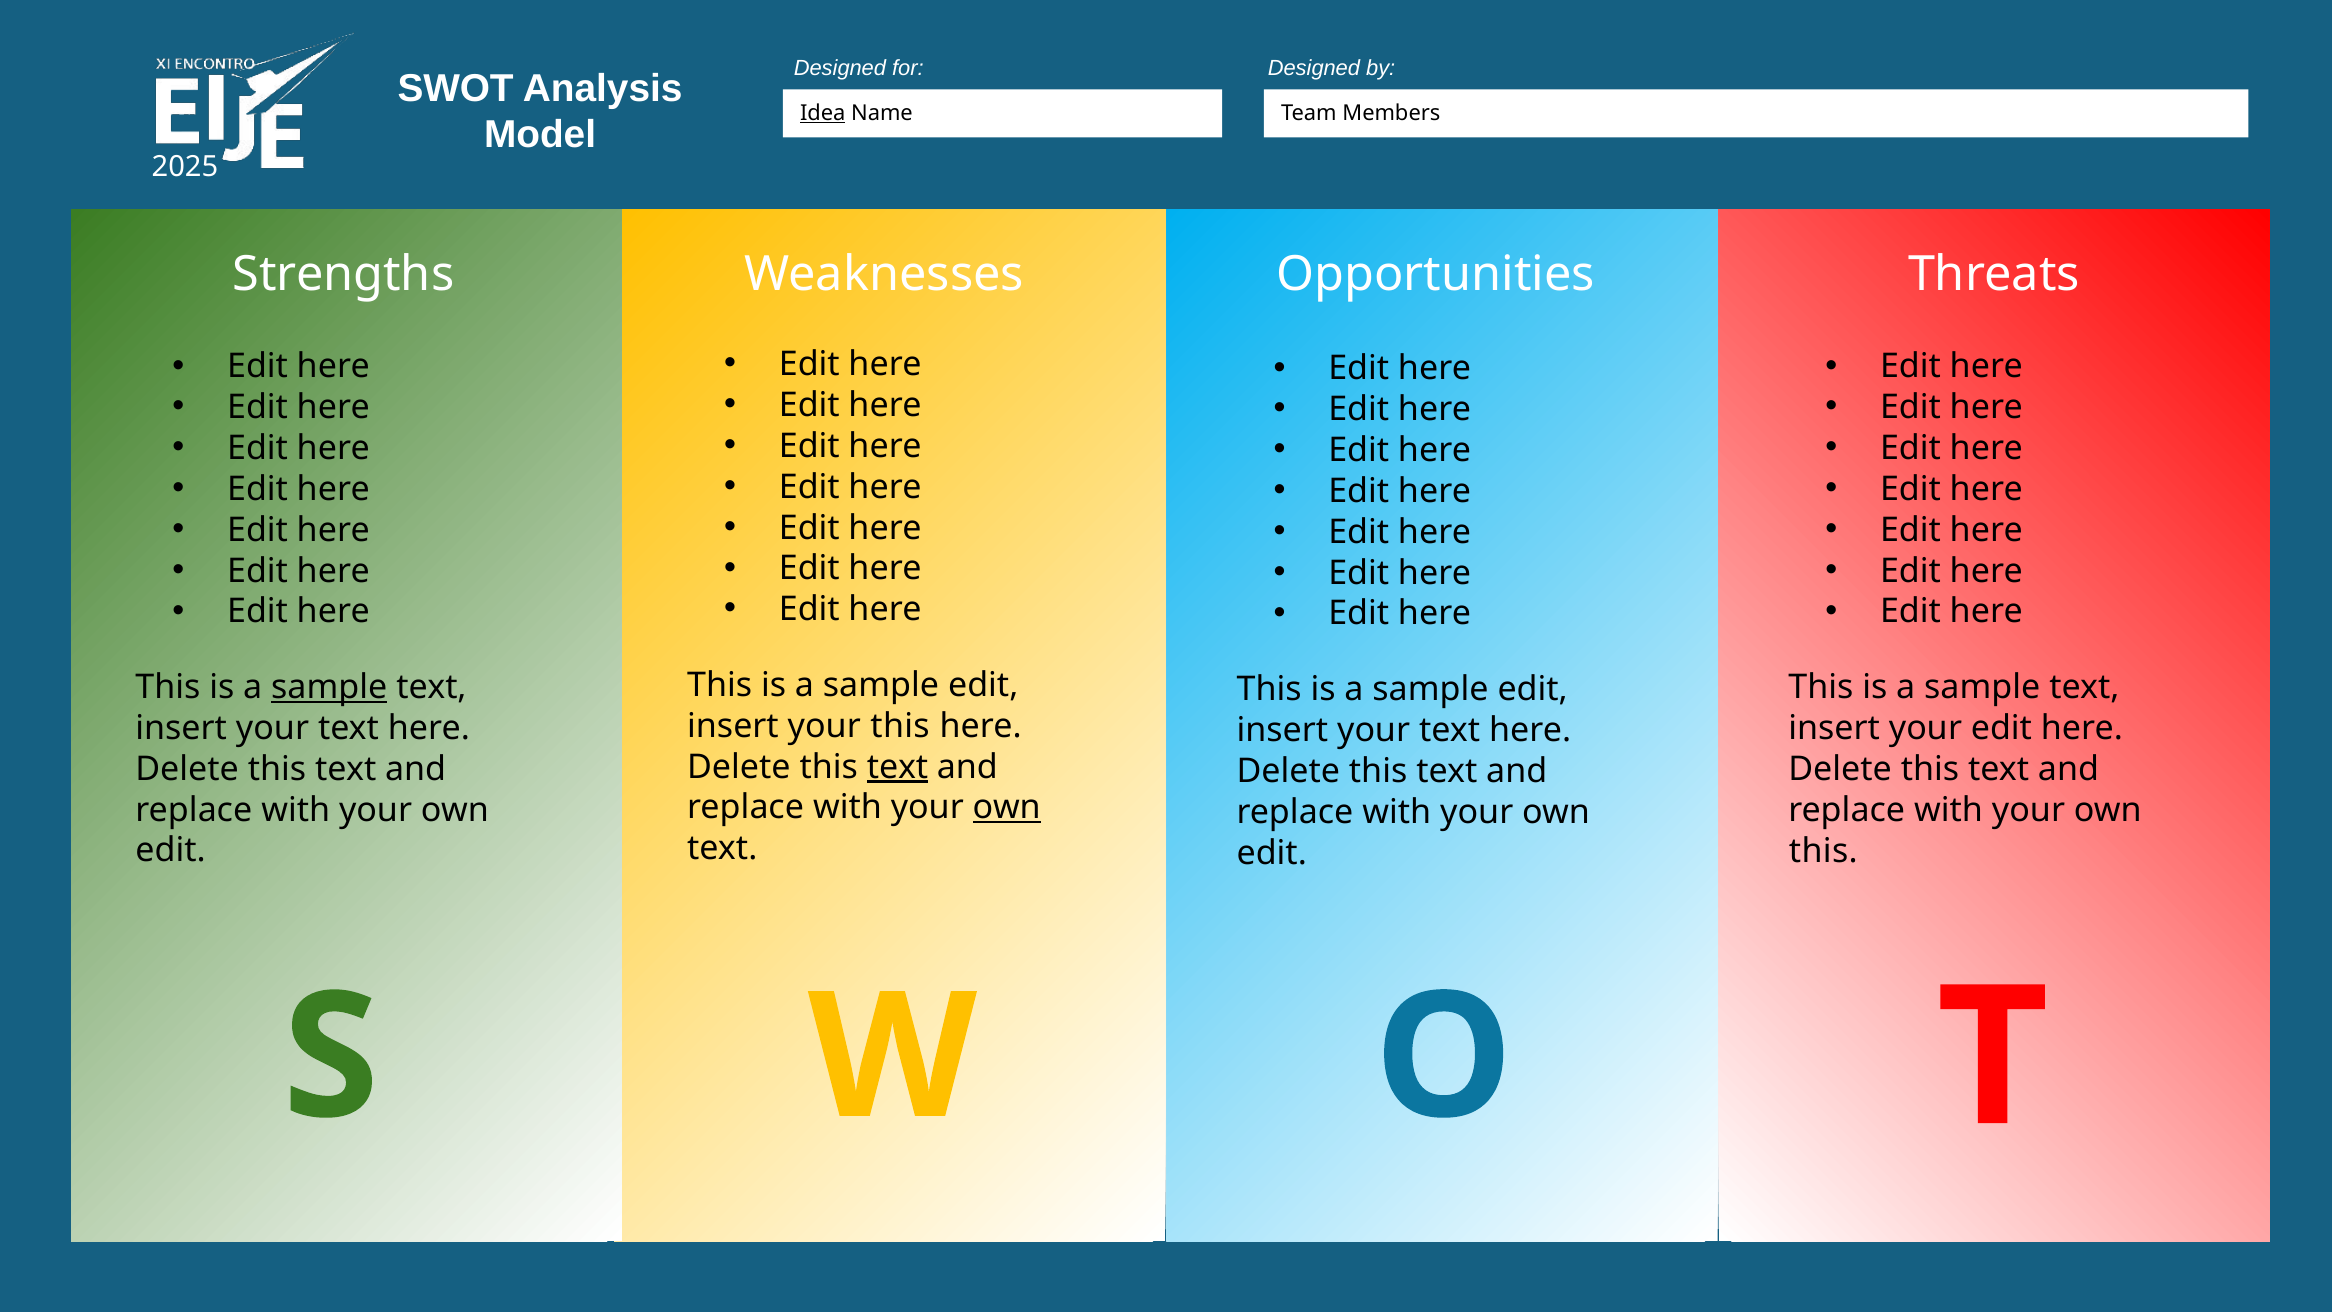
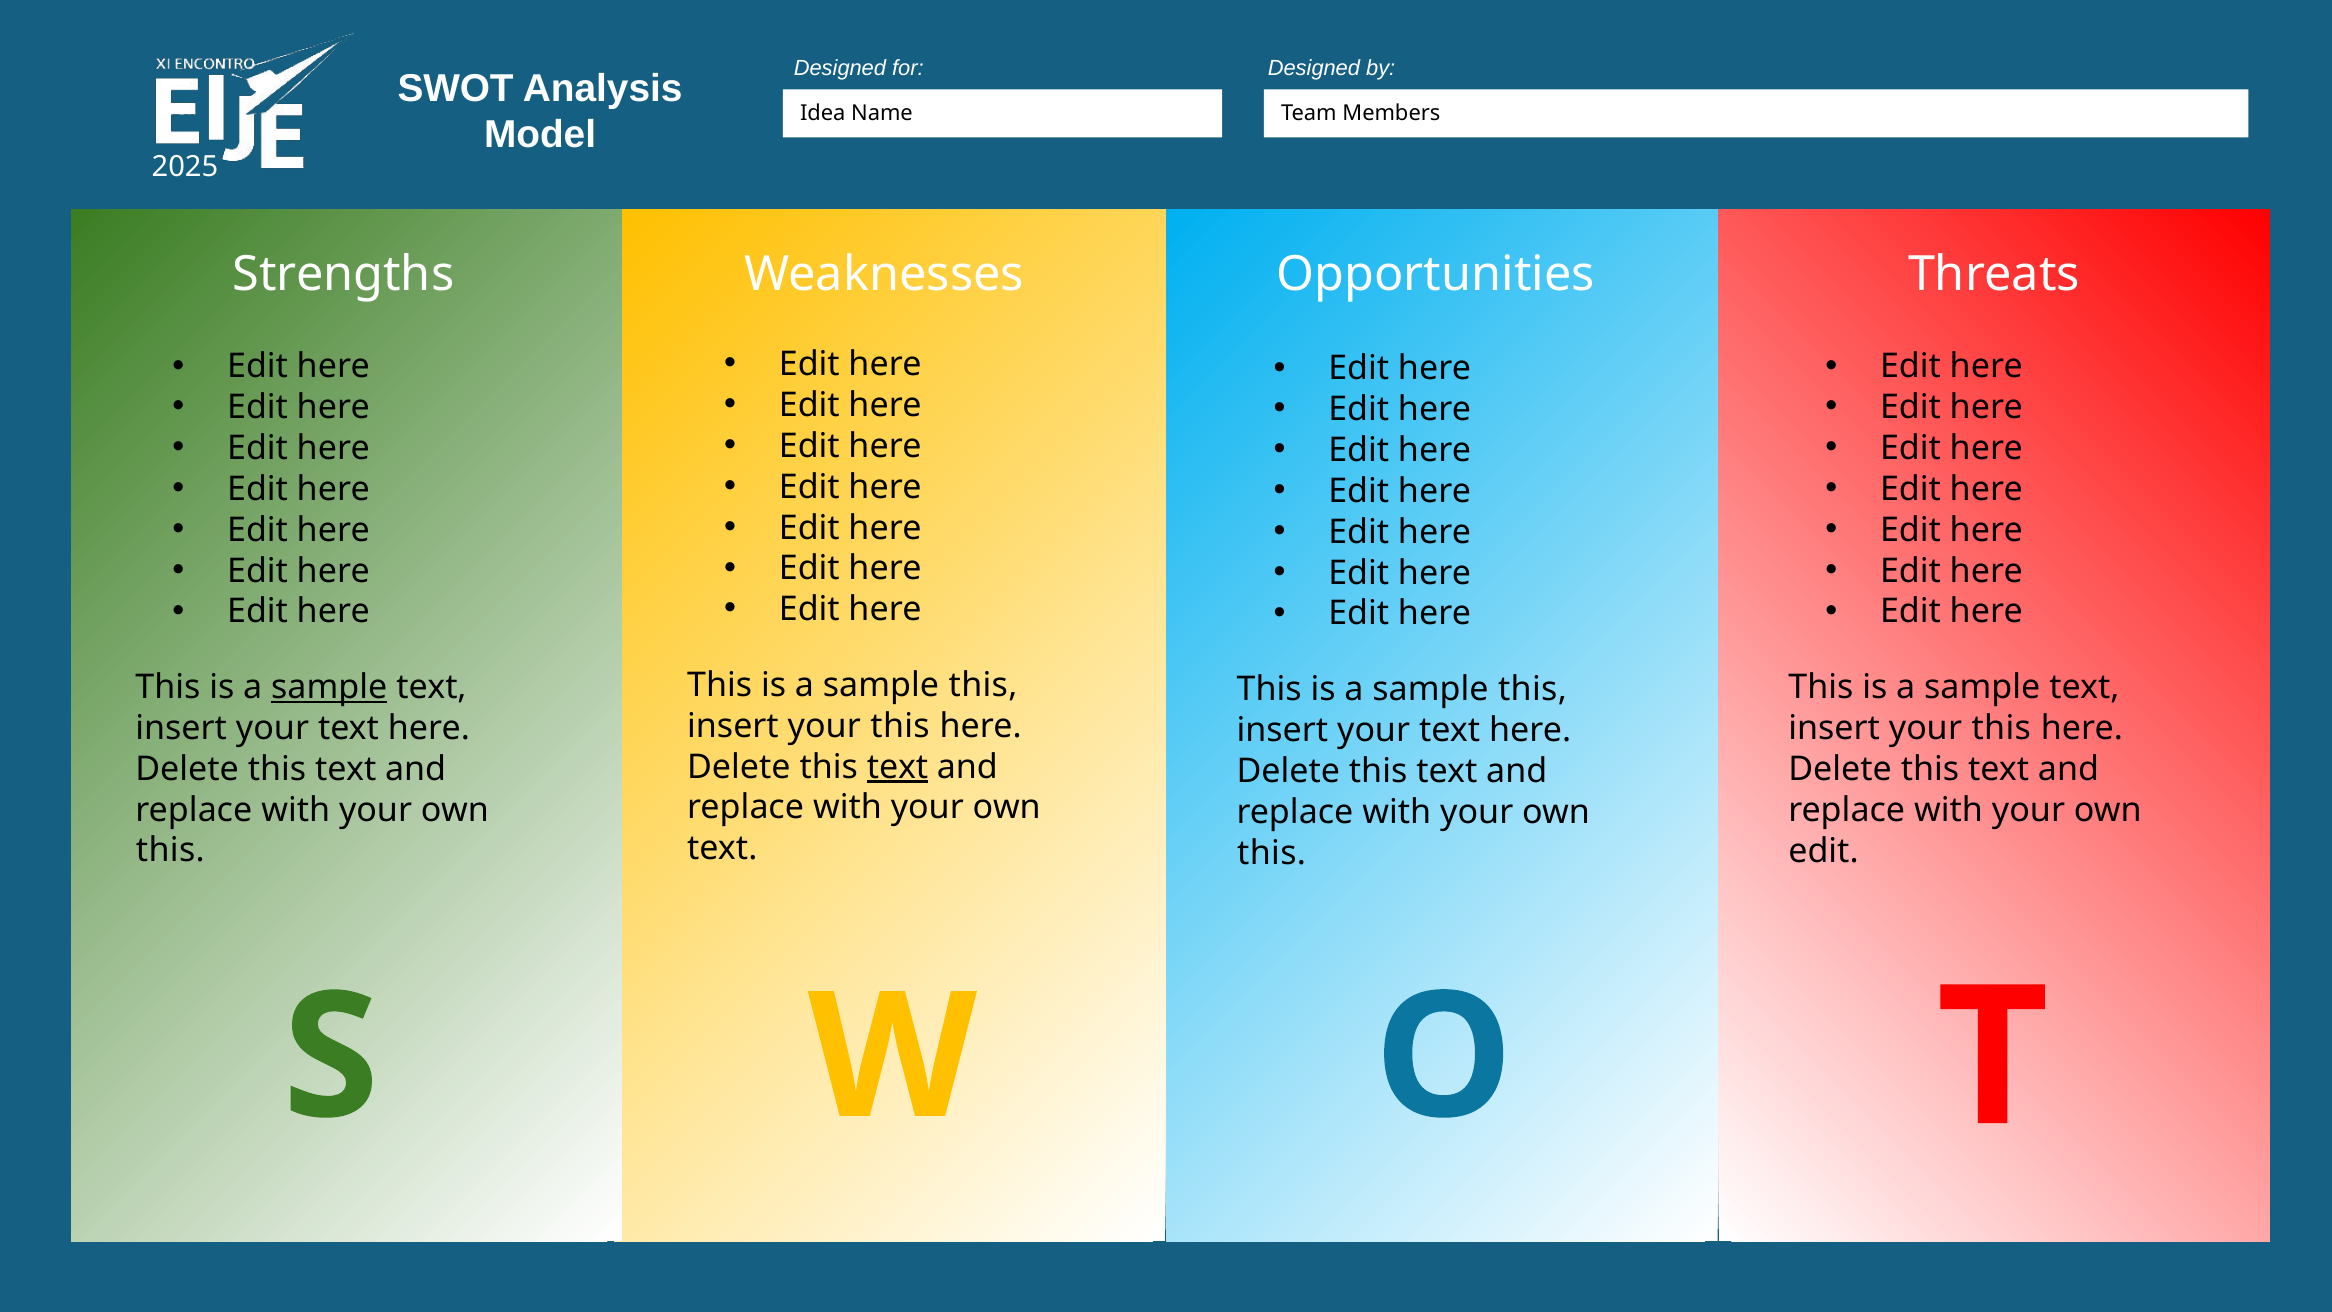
Idea underline: present -> none
edit at (983, 685): edit -> this
edit at (1533, 689): edit -> this
edit at (2001, 728): edit -> this
own at (1007, 808) underline: present -> none
edit at (171, 851): edit -> this
this at (1823, 851): this -> edit
edit at (1272, 853): edit -> this
